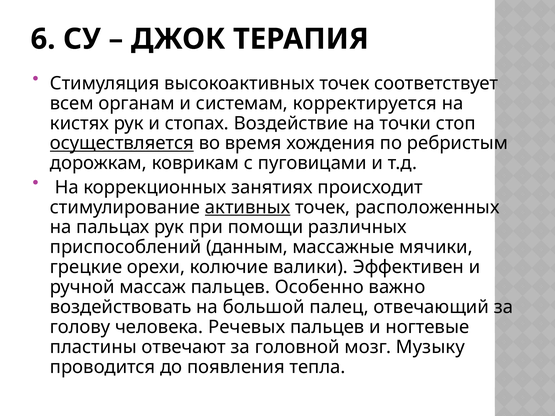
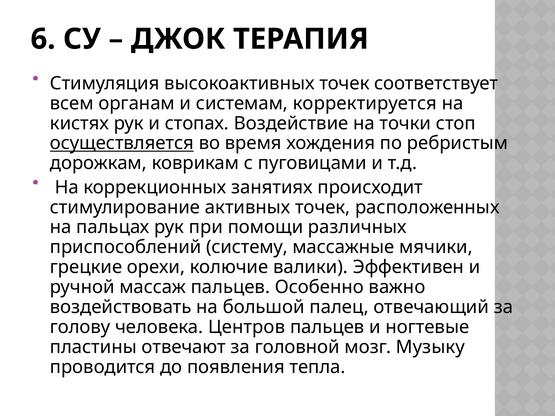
активных underline: present -> none
данным: данным -> систему
Речевых: Речевых -> Центров
